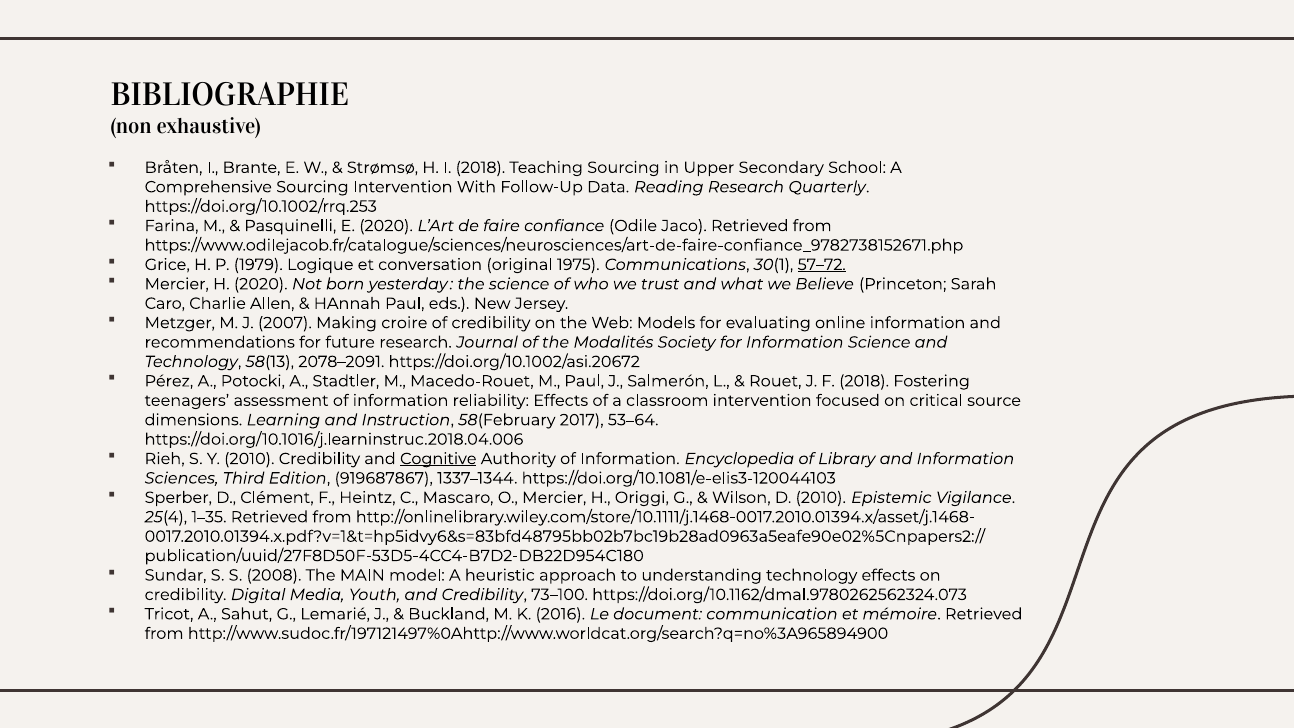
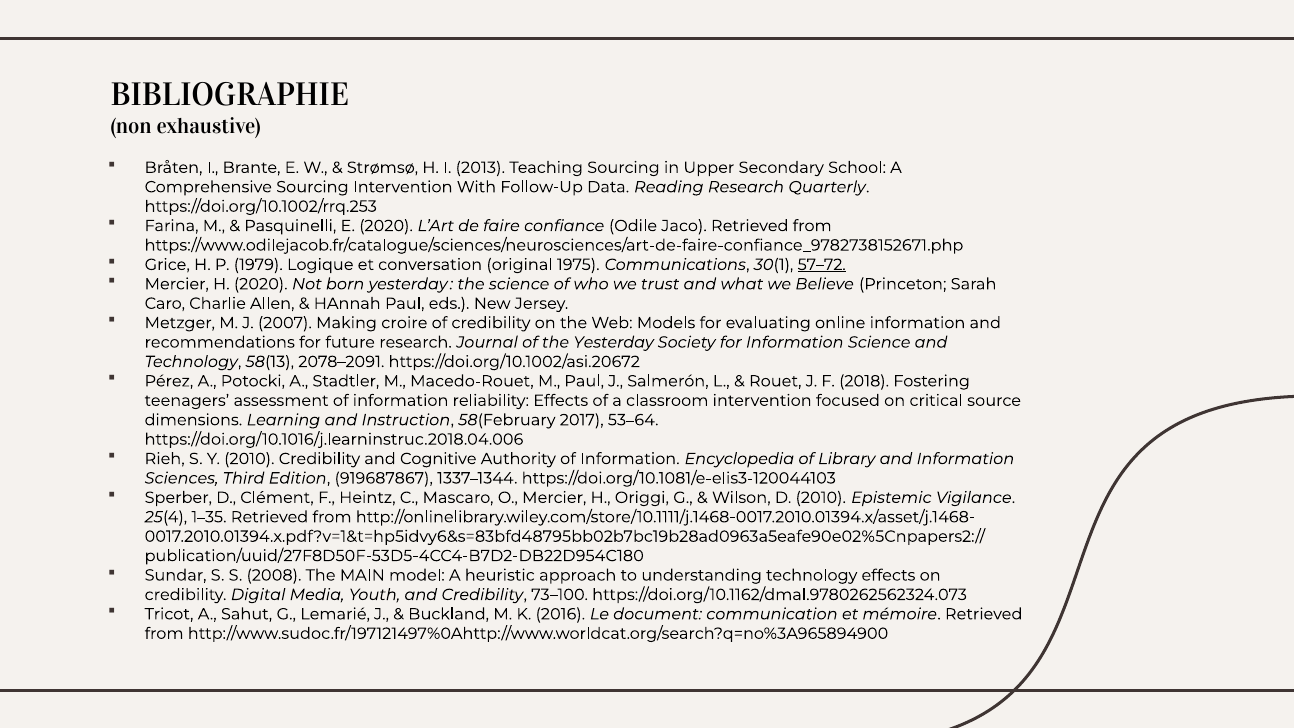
I 2018: 2018 -> 2013
the Modalités: Modalités -> Yesterday
Cognitive underline: present -> none
